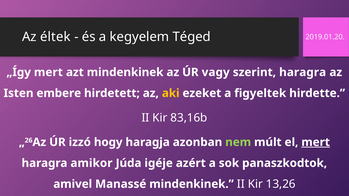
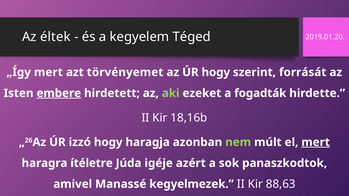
azt mindenkinek: mindenkinek -> törvényemet
ÚR vagy: vagy -> hogy
szerint haragra: haragra -> forrását
embere underline: none -> present
aki colour: yellow -> light green
figyeltek: figyeltek -> fogadták
83,16b: 83,16b -> 18,16b
amikor: amikor -> ítéletre
Manassé mindenkinek: mindenkinek -> kegyelmezek
13,26: 13,26 -> 88,63
